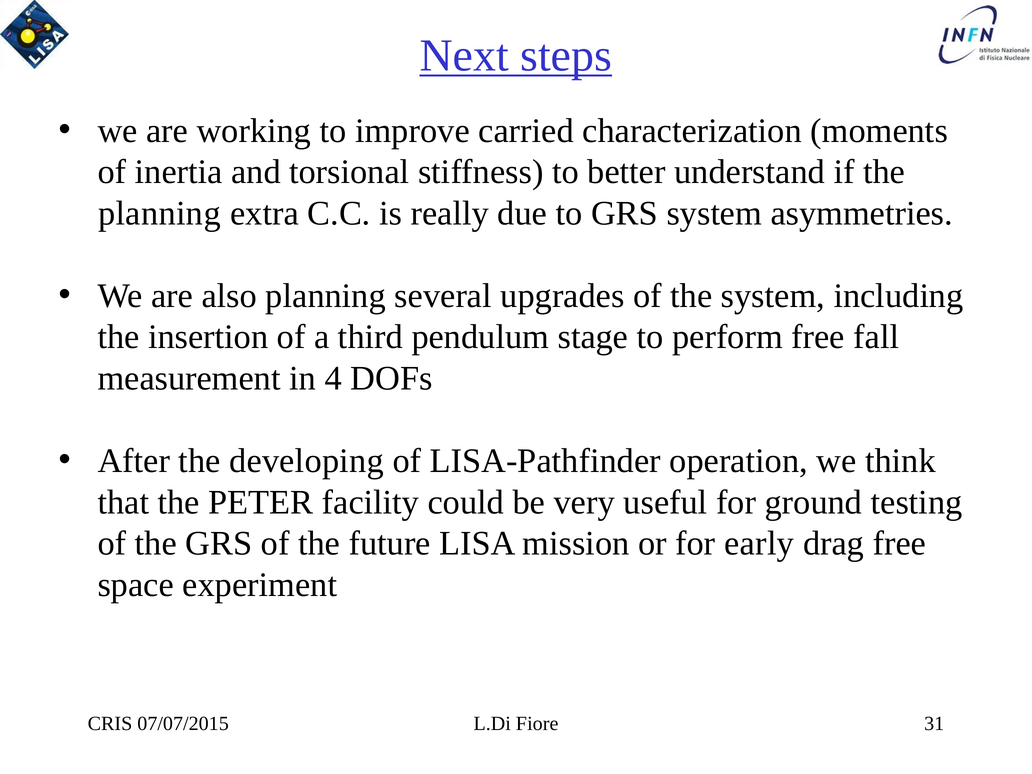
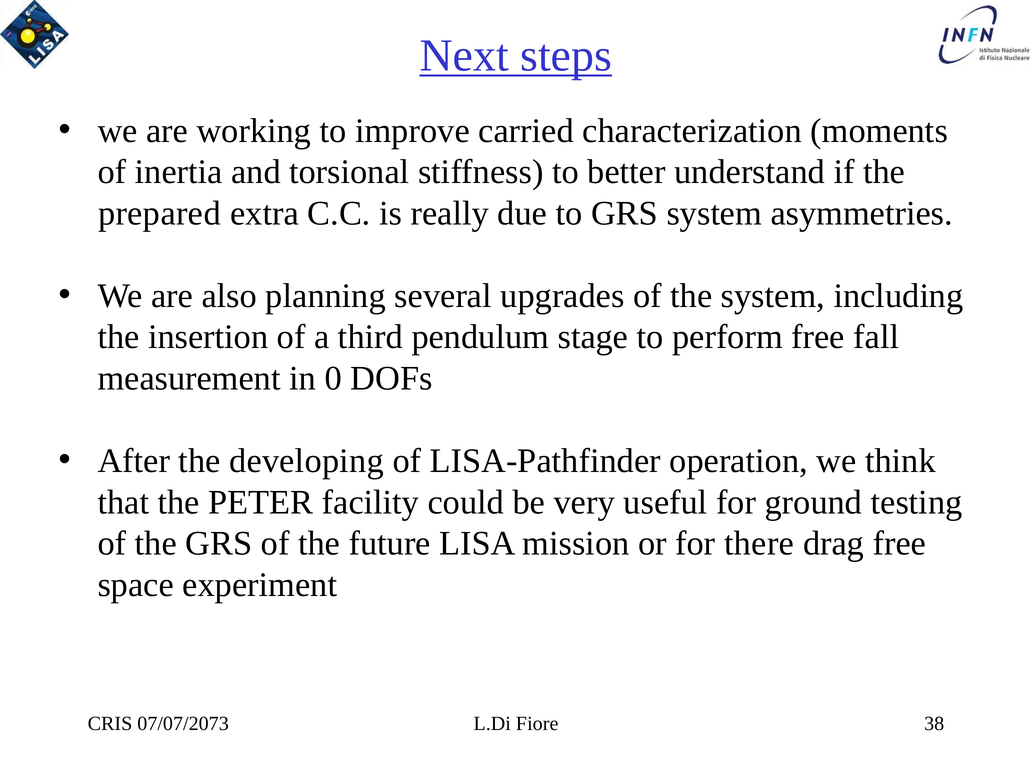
planning at (159, 213): planning -> prepared
4: 4 -> 0
early: early -> there
07/07/2015: 07/07/2015 -> 07/07/2073
31: 31 -> 38
